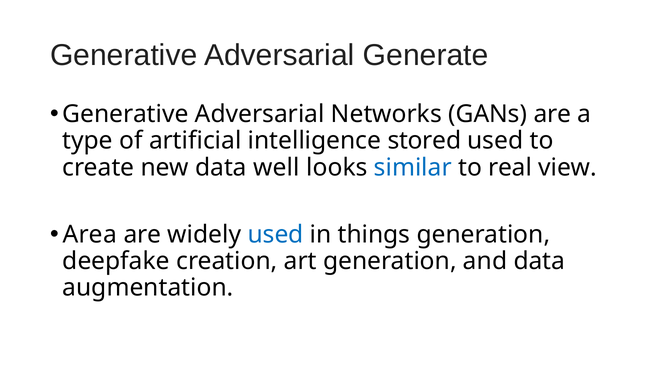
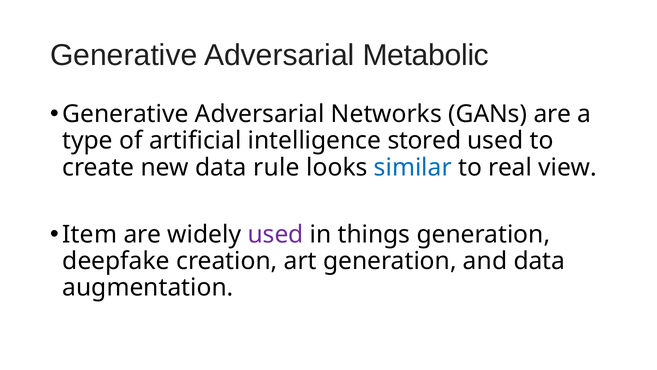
Generate: Generate -> Metabolic
well: well -> rule
Area: Area -> Item
used at (276, 234) colour: blue -> purple
